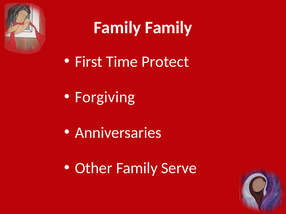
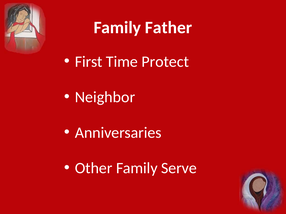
Family Family: Family -> Father
Forgiving: Forgiving -> Neighbor
